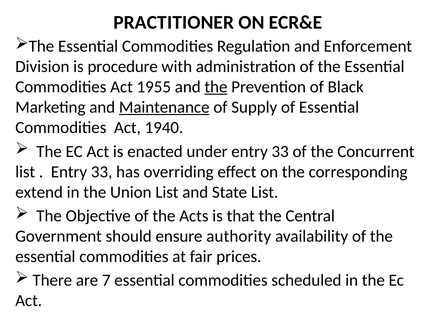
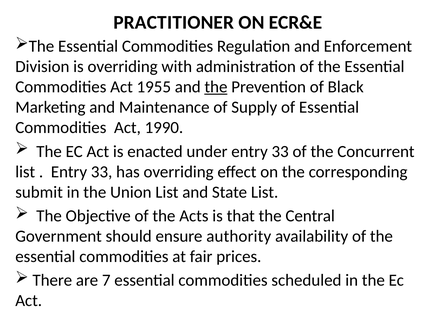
is procedure: procedure -> overriding
Maintenance underline: present -> none
1940: 1940 -> 1990
extend: extend -> submit
